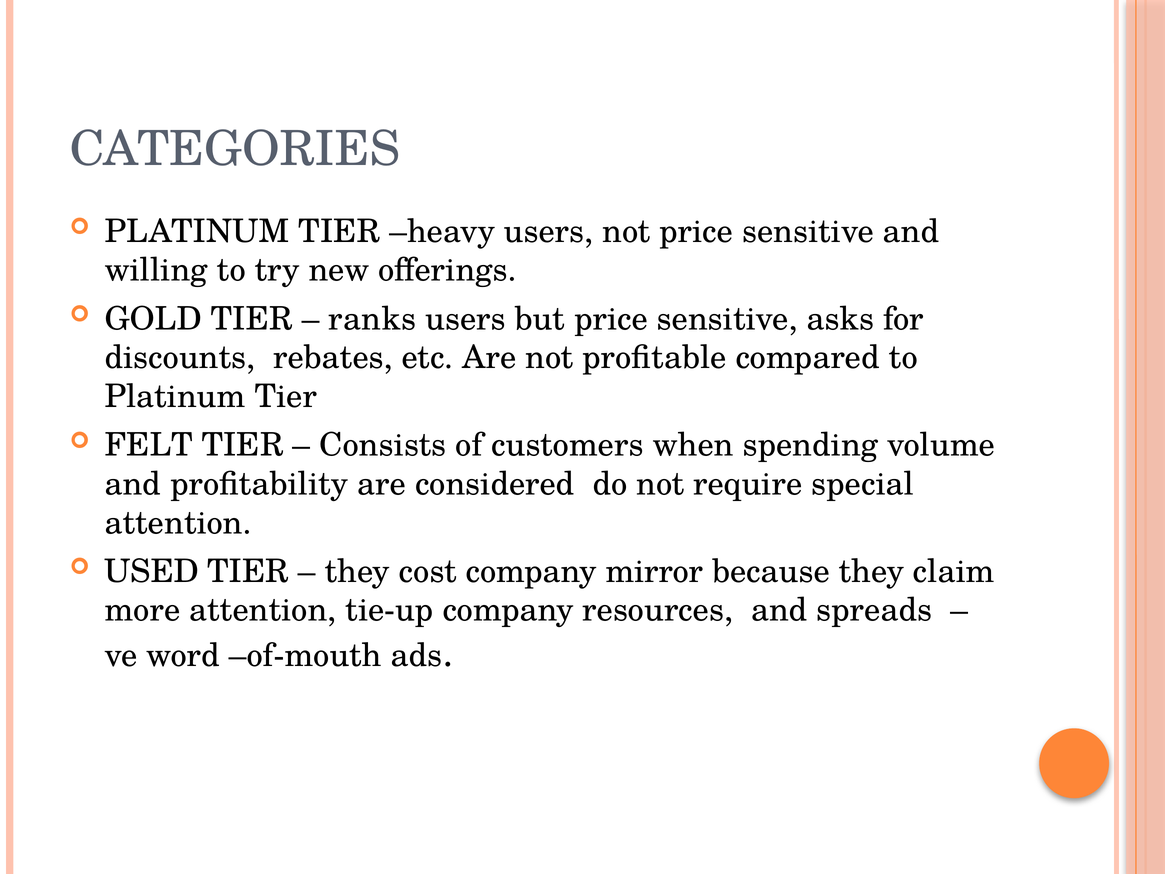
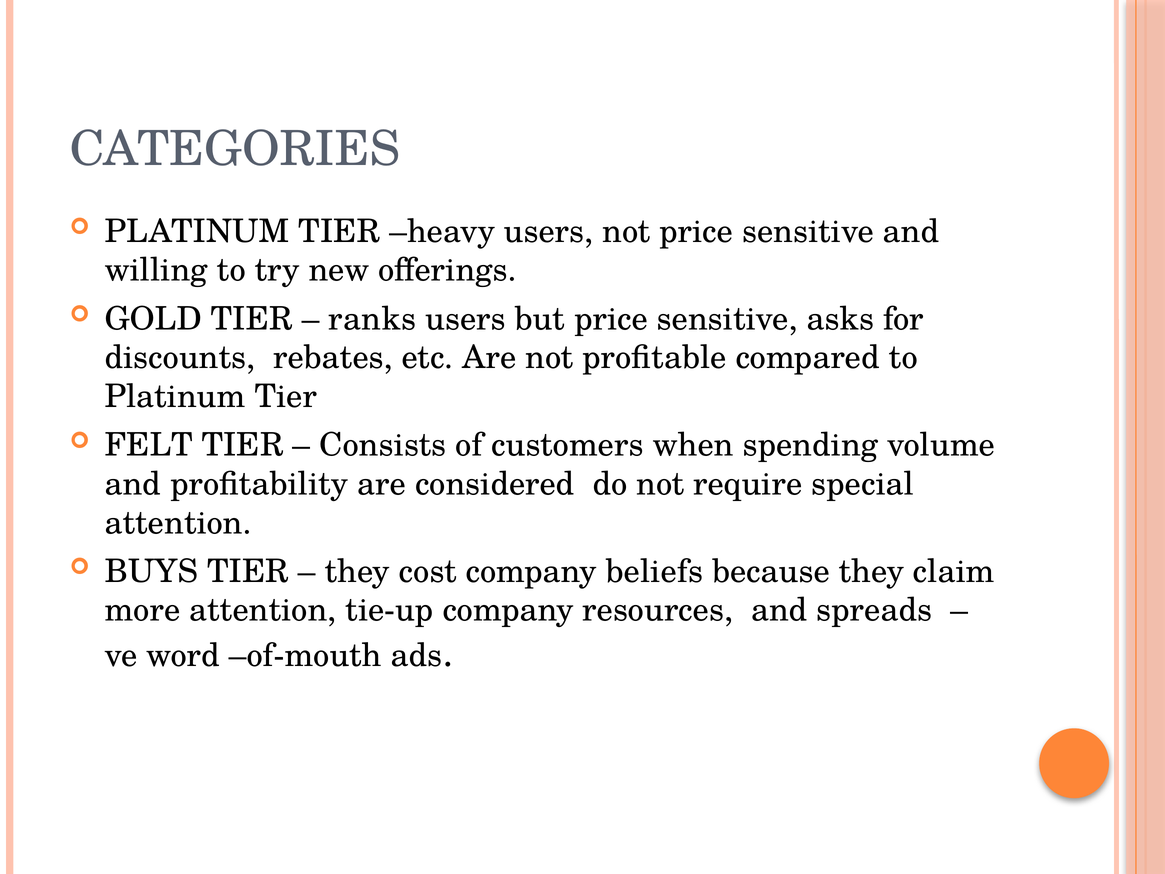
USED: USED -> BUYS
mirror: mirror -> beliefs
